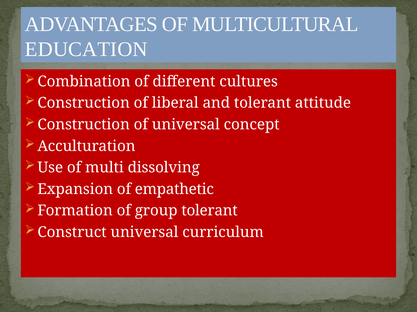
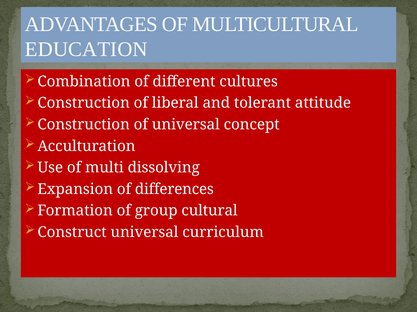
empathetic: empathetic -> differences
group tolerant: tolerant -> cultural
